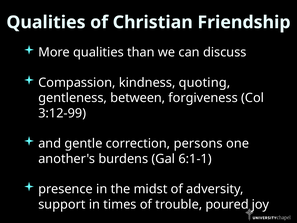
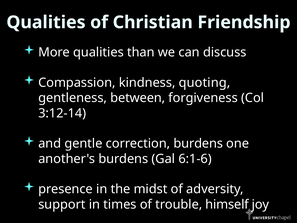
3:12-99: 3:12-99 -> 3:12-14
correction persons: persons -> burdens
6:1-1: 6:1-1 -> 6:1-6
poured: poured -> himself
